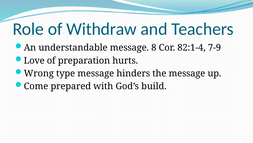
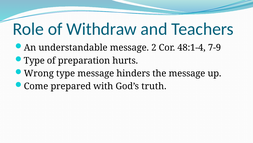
8: 8 -> 2
82:1-4: 82:1-4 -> 48:1-4
Love at (34, 60): Love -> Type
build: build -> truth
